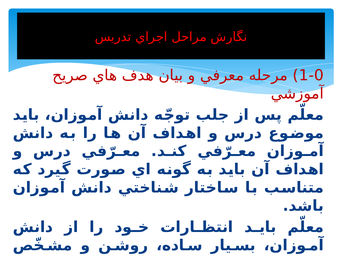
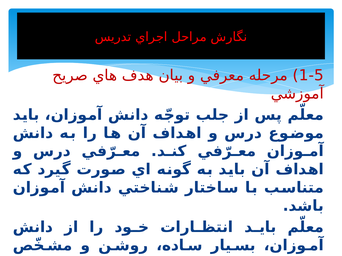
1-0: 1-0 -> 1-5
